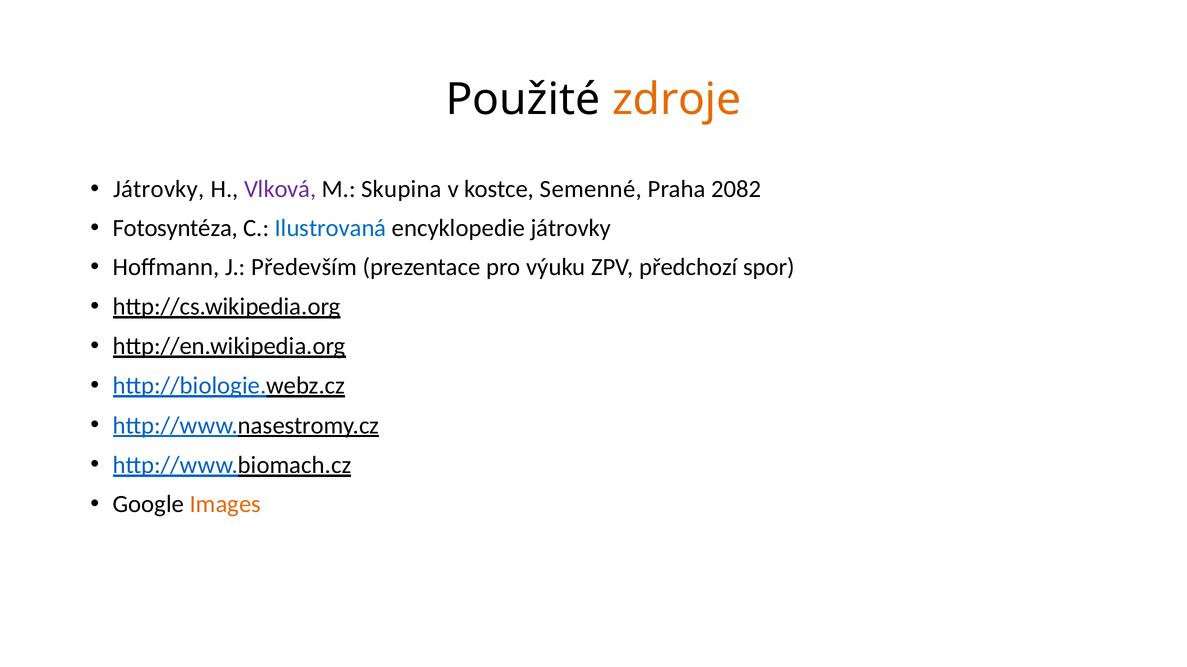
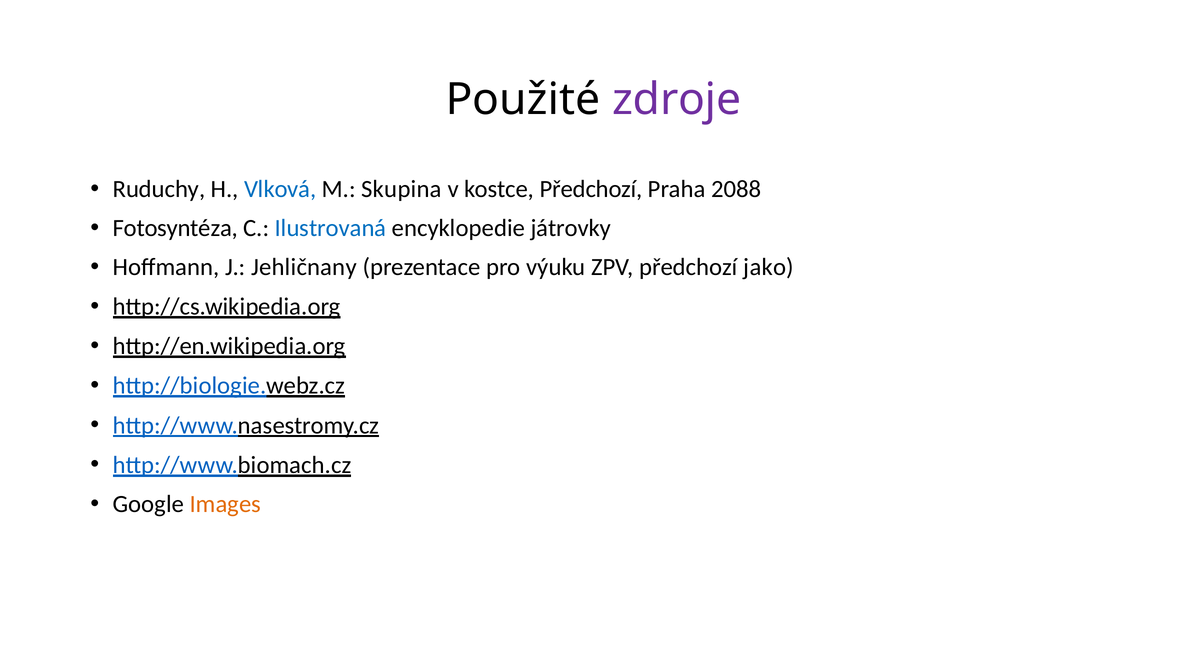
zdroje colour: orange -> purple
Játrovky at (159, 189): Játrovky -> Ruduchy
Vlková colour: purple -> blue
kostce Semenné: Semenné -> Předchozí
2082: 2082 -> 2088
Především: Především -> Jehličnany
spor: spor -> jako
